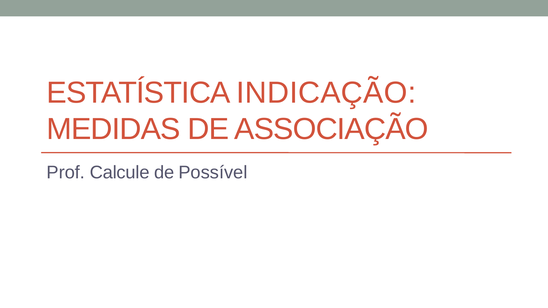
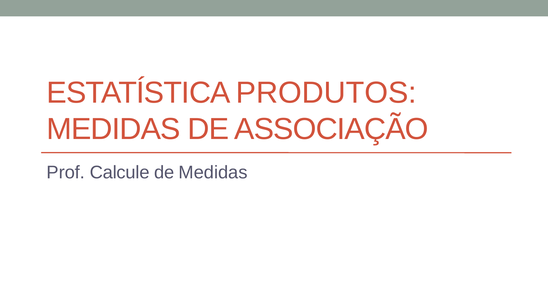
INDICAÇÃO: INDICAÇÃO -> PRODUTOS
de Possível: Possível -> Medidas
